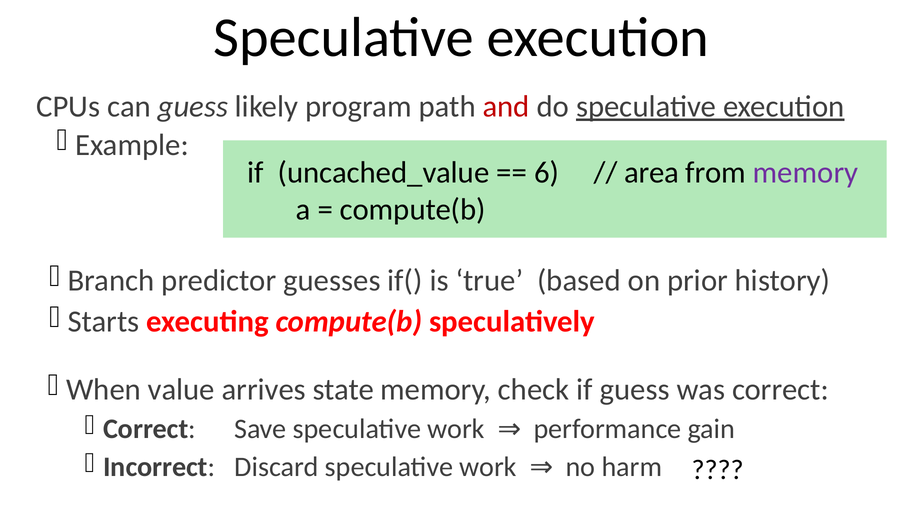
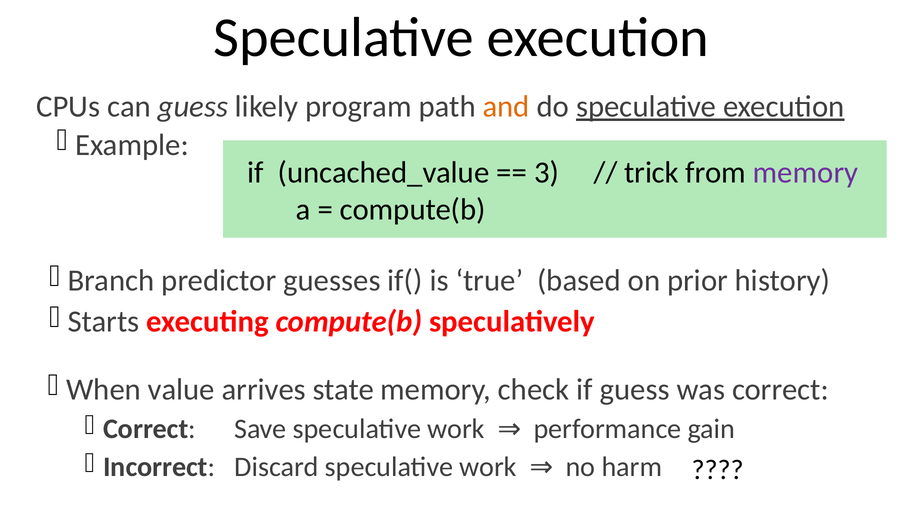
and colour: red -> orange
6: 6 -> 3
area: area -> trick
